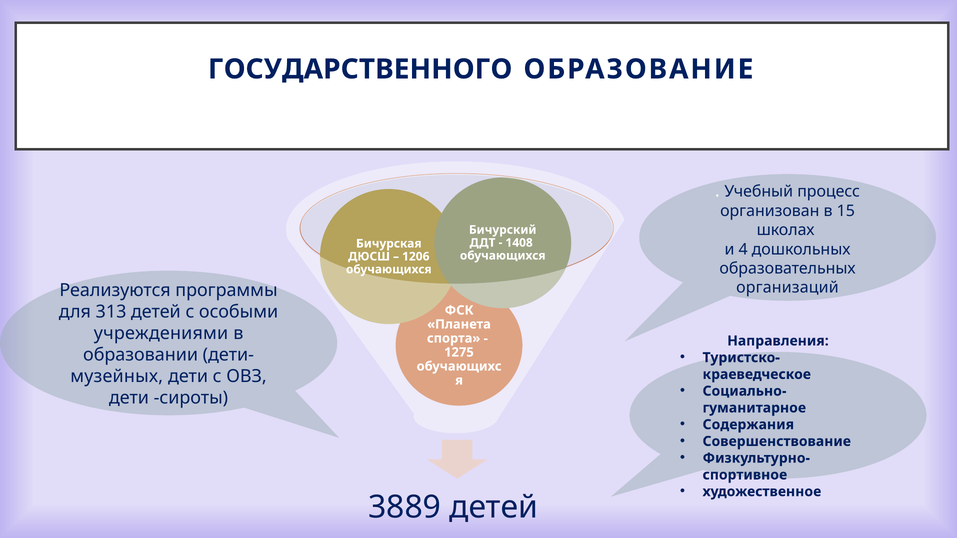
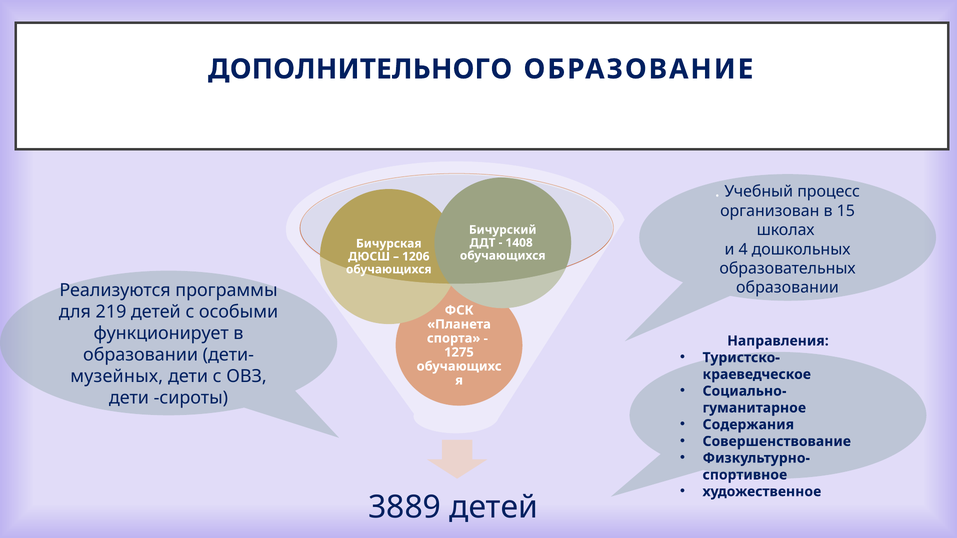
ГОСУДАРСТВЕННОГО: ГОСУДАРСТВЕННОГО -> ДОПОЛНИТЕЛЬНОГО
организаций at (787, 288): организаций -> образовании
313: 313 -> 219
учреждениями: учреждениями -> функционирует
